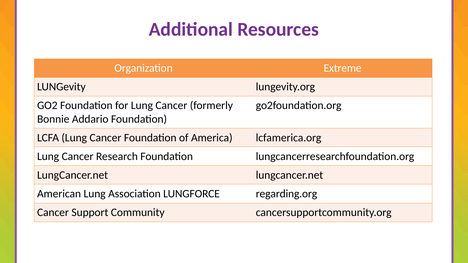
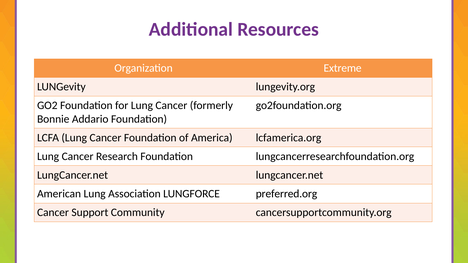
regarding.org: regarding.org -> preferred.org
